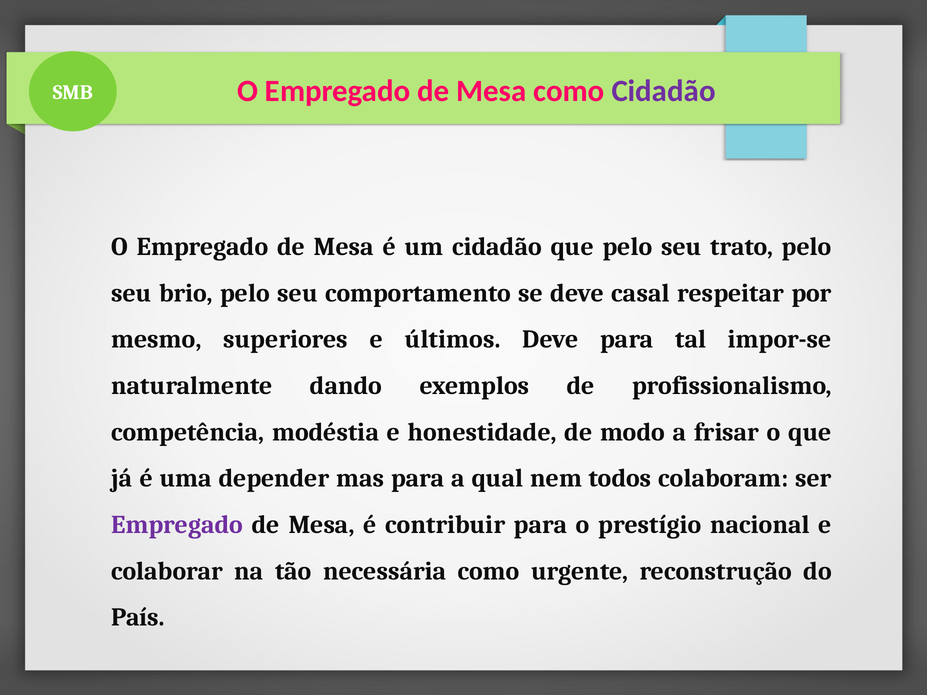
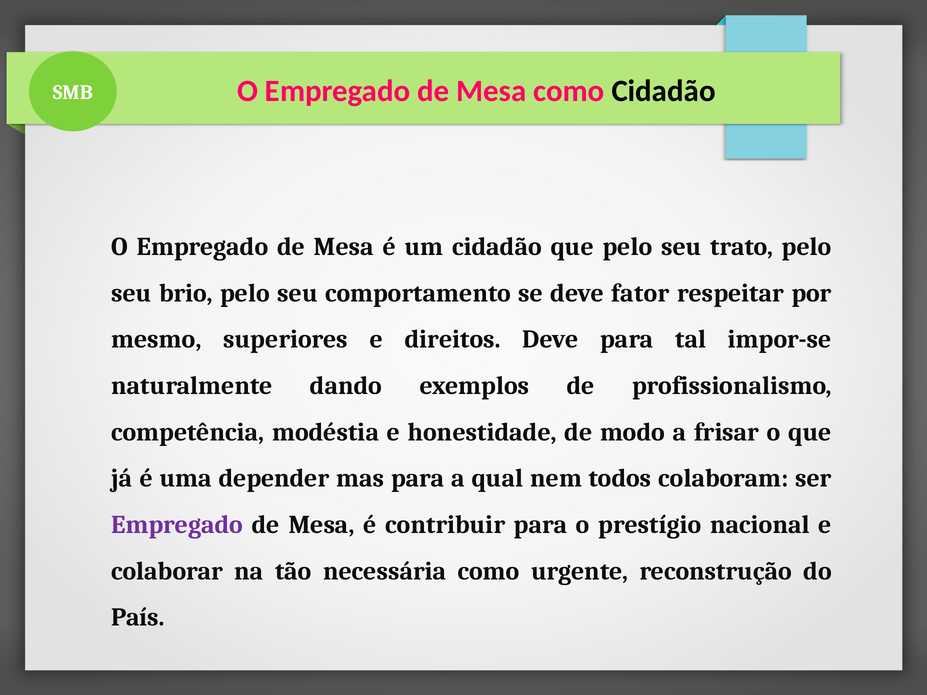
Cidadão at (664, 91) colour: purple -> black
casal: casal -> fator
últimos: últimos -> direitos
